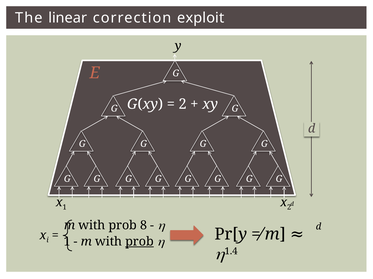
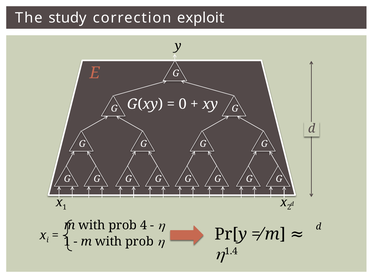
linear: linear -> study
2 at (183, 104): 2 -> 0
8: 8 -> 4
prob at (139, 242) underline: present -> none
